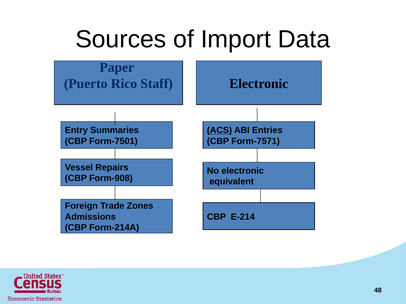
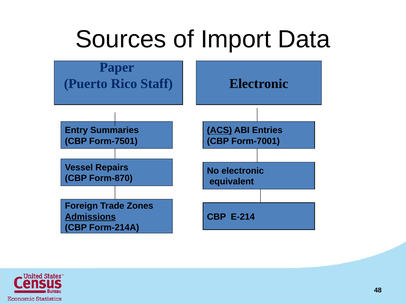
Form-7571: Form-7571 -> Form-7001
Form-908: Form-908 -> Form-870
Admissions underline: none -> present
